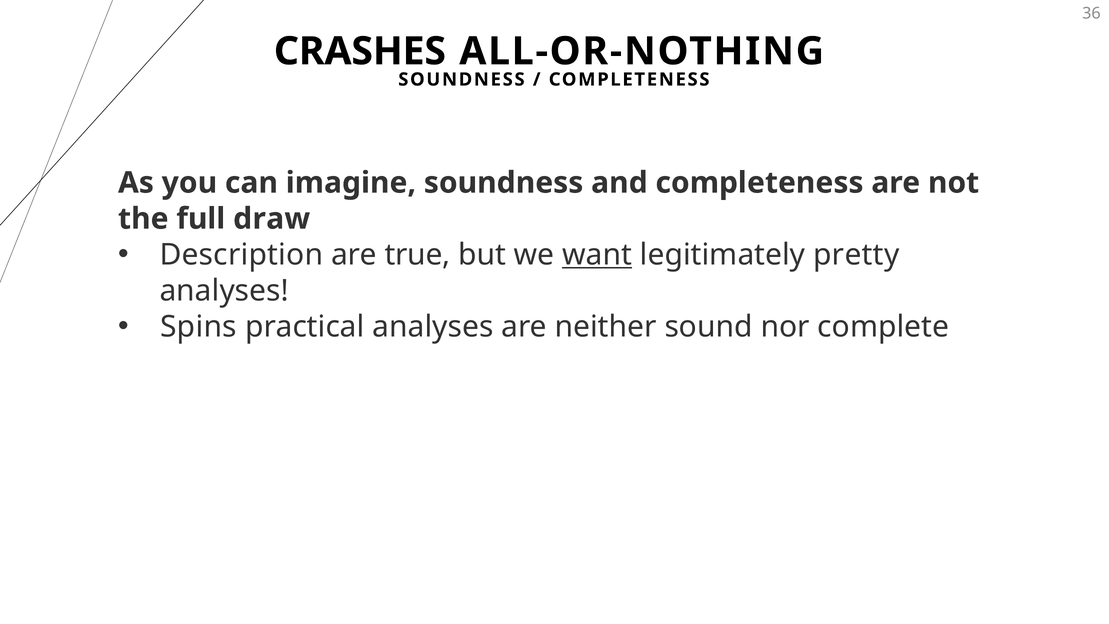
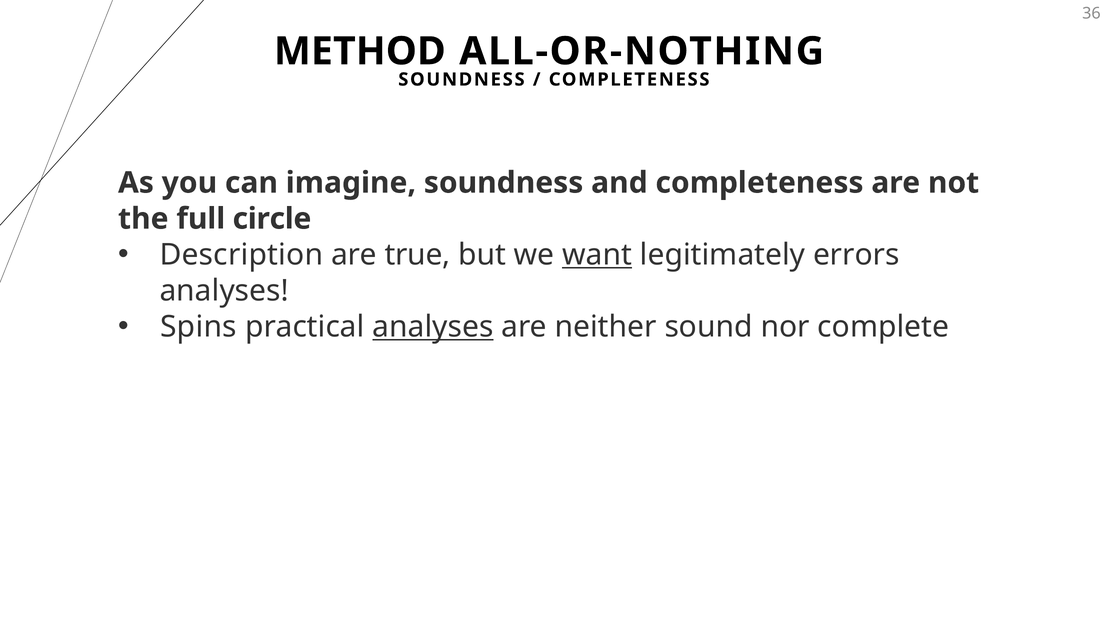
CRASHES: CRASHES -> METHOD
draw: draw -> circle
pretty: pretty -> errors
analyses at (433, 327) underline: none -> present
